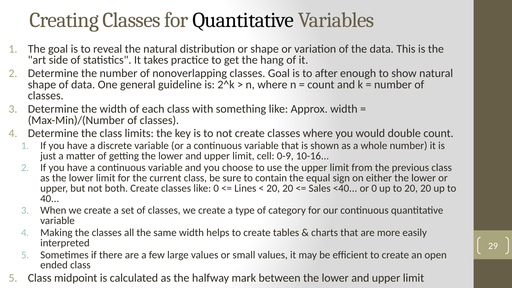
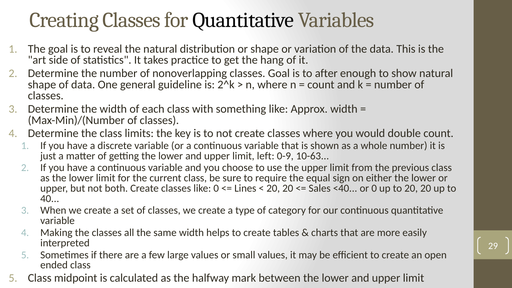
cell: cell -> left
10-16: 10-16 -> 10-63
contain: contain -> require
